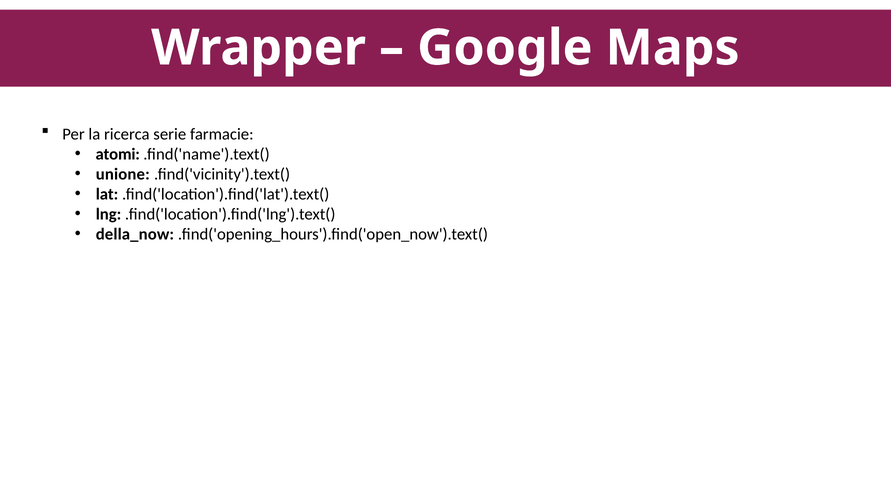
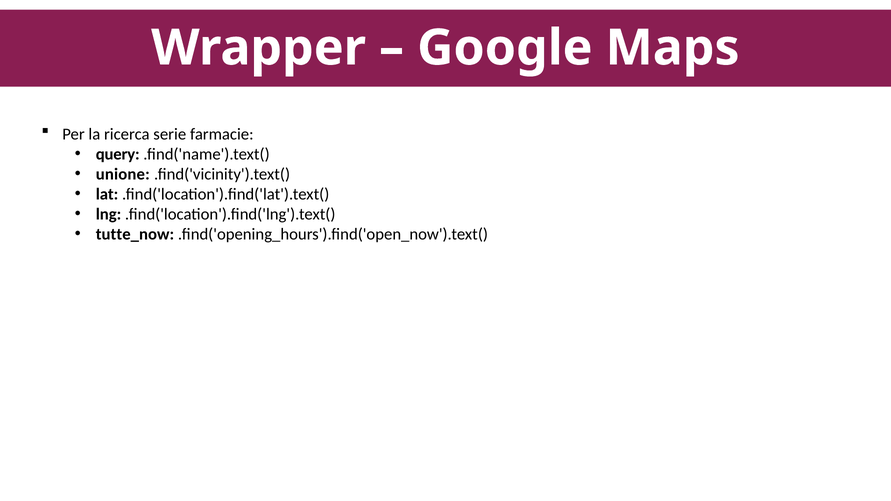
atomi: atomi -> query
della_now: della_now -> tutte_now
